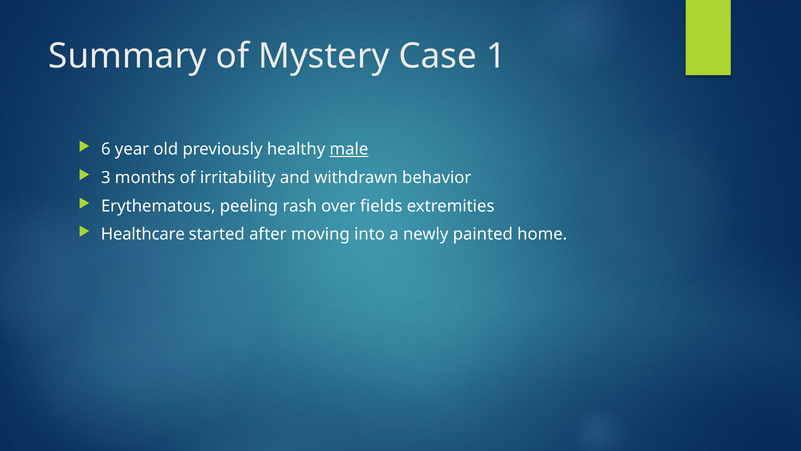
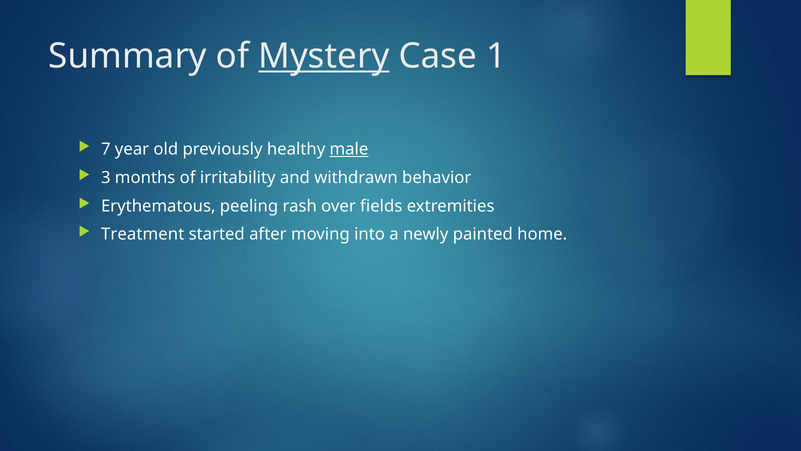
Mystery underline: none -> present
6: 6 -> 7
Healthcare: Healthcare -> Treatment
